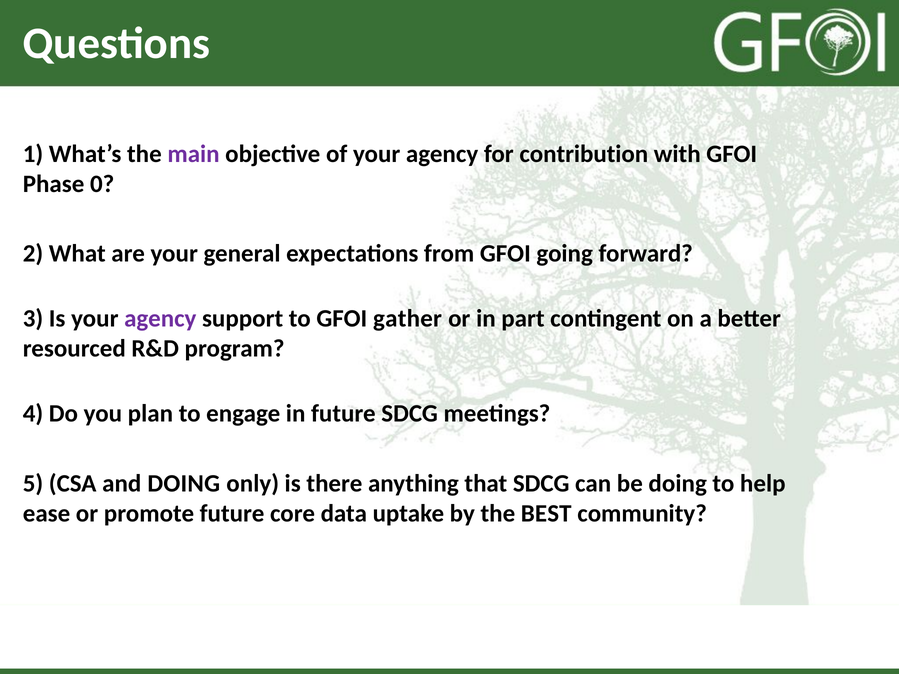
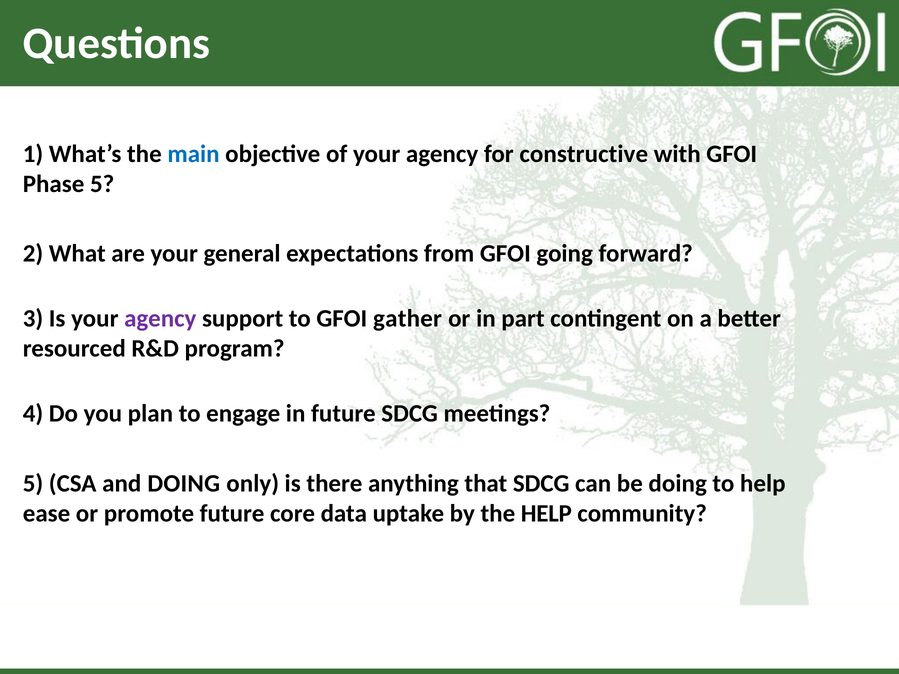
main colour: purple -> blue
contribution: contribution -> constructive
Phase 0: 0 -> 5
the BEST: BEST -> HELP
